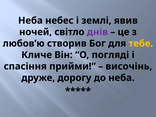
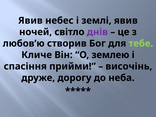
Неба at (30, 21): Неба -> Явив
тебе colour: yellow -> light green
погляді: погляді -> землею
